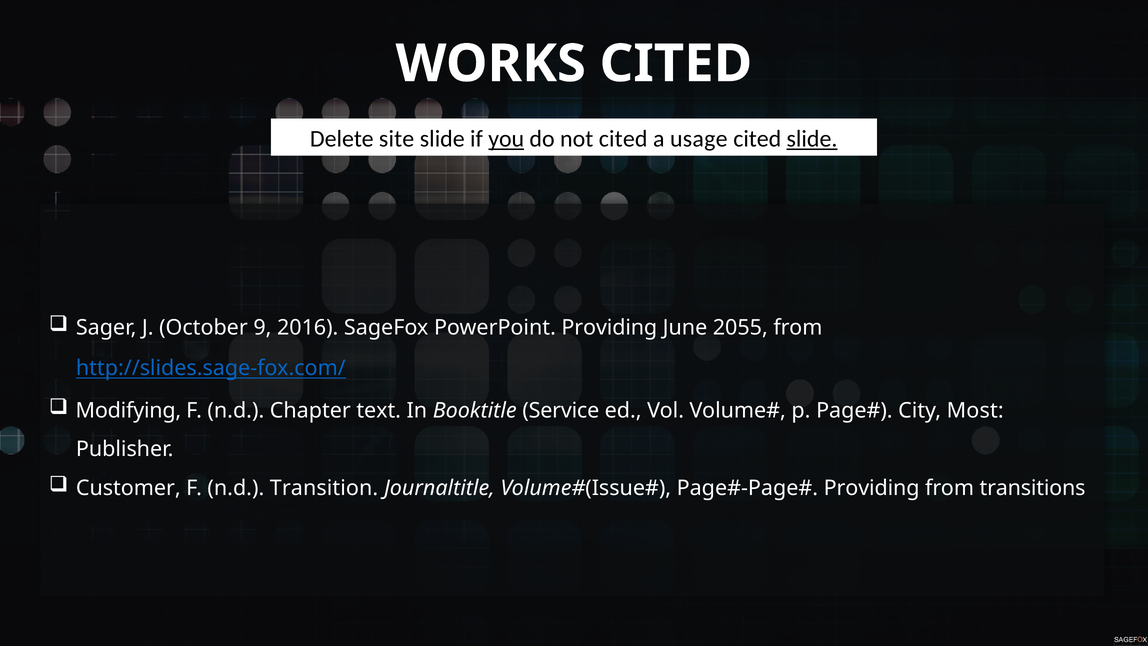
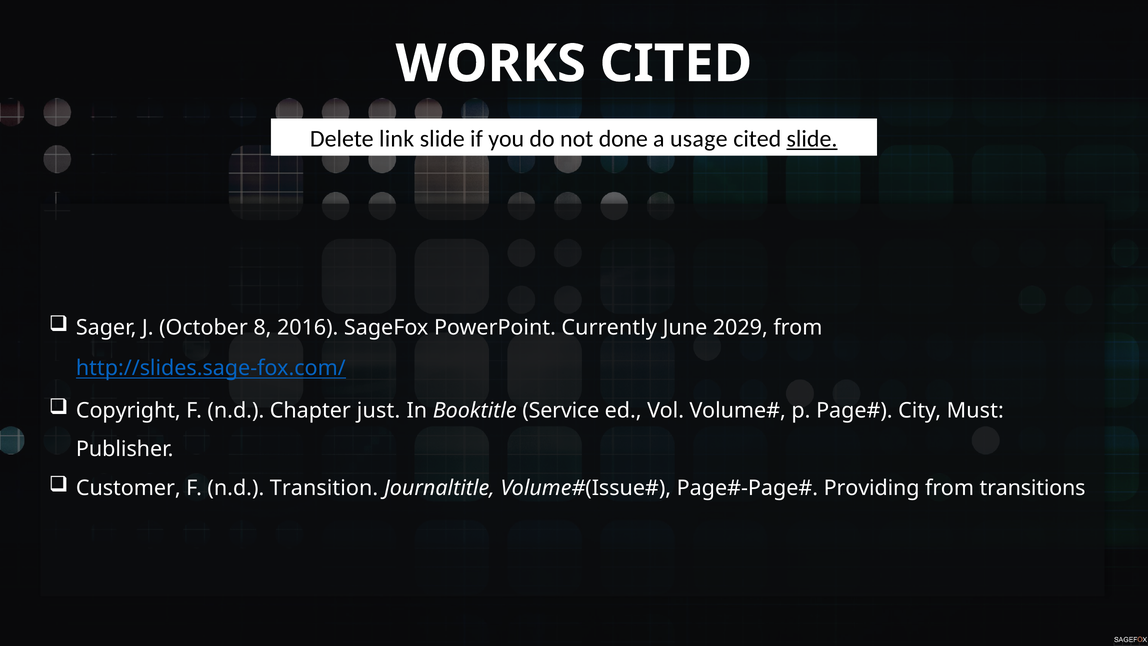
site: site -> link
you underline: present -> none
not cited: cited -> done
9: 9 -> 8
PowerPoint Providing: Providing -> Currently
2055: 2055 -> 2029
Modifying: Modifying -> Copyright
text: text -> just
Most: Most -> Must
